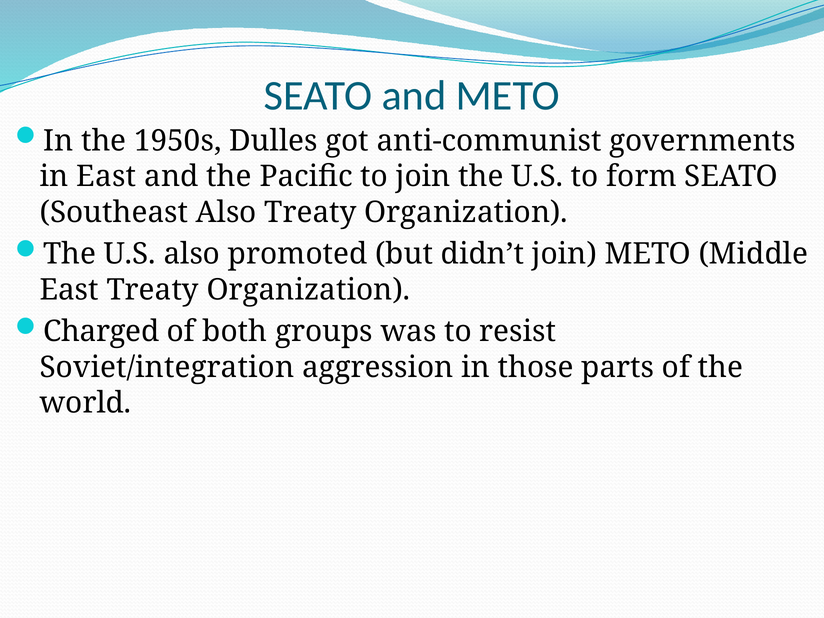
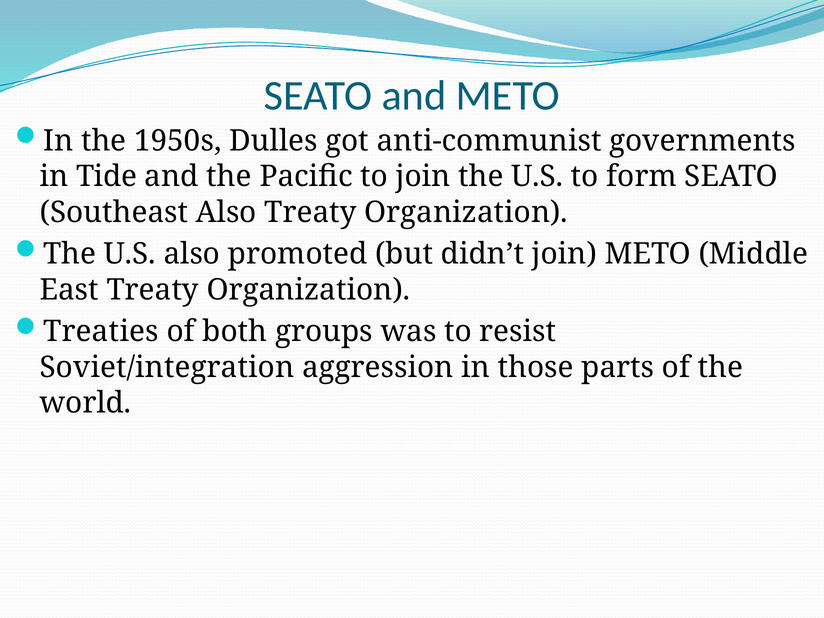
in East: East -> Tide
Charged: Charged -> Treaties
